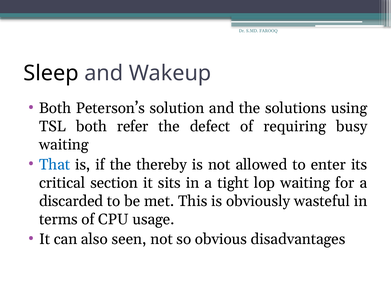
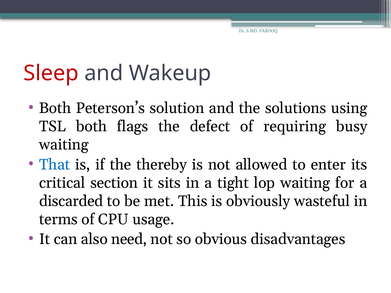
Sleep colour: black -> red
refer: refer -> flags
seen: seen -> need
